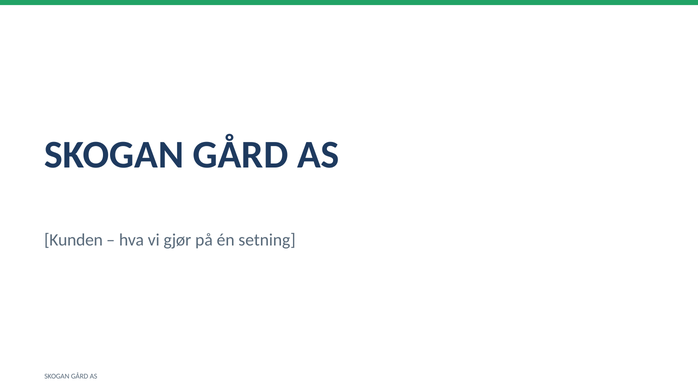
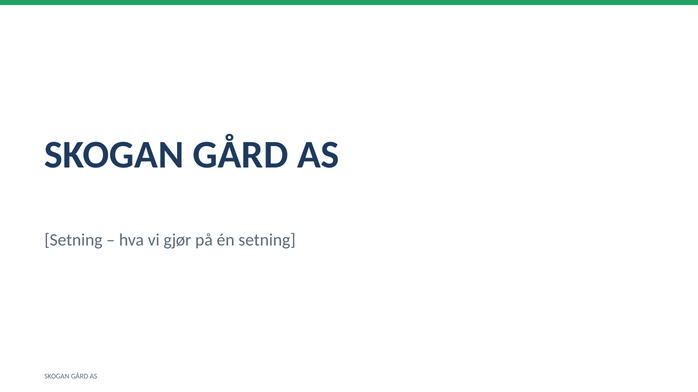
Kunden at (74, 240): Kunden -> Setning
